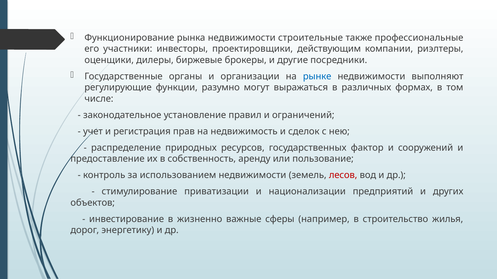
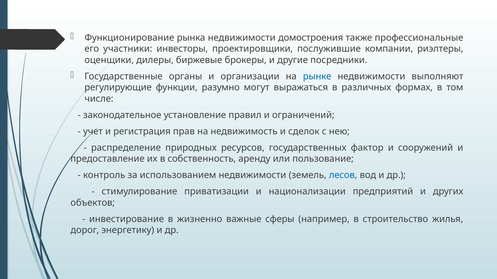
строительные: строительные -> домостроения
действующим: действующим -> послужившие
лесов colour: red -> blue
